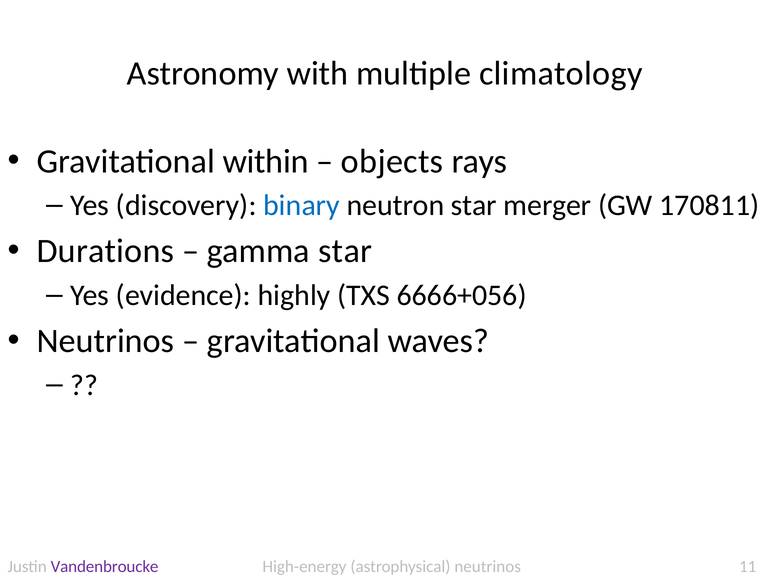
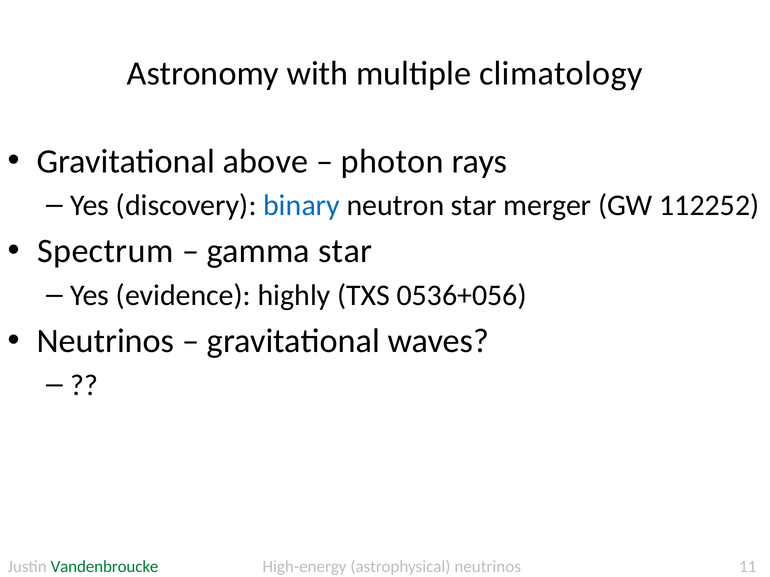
within: within -> above
objects: objects -> photon
170811: 170811 -> 112252
Durations: Durations -> Spectrum
6666+056: 6666+056 -> 0536+056
Vandenbroucke colour: purple -> green
